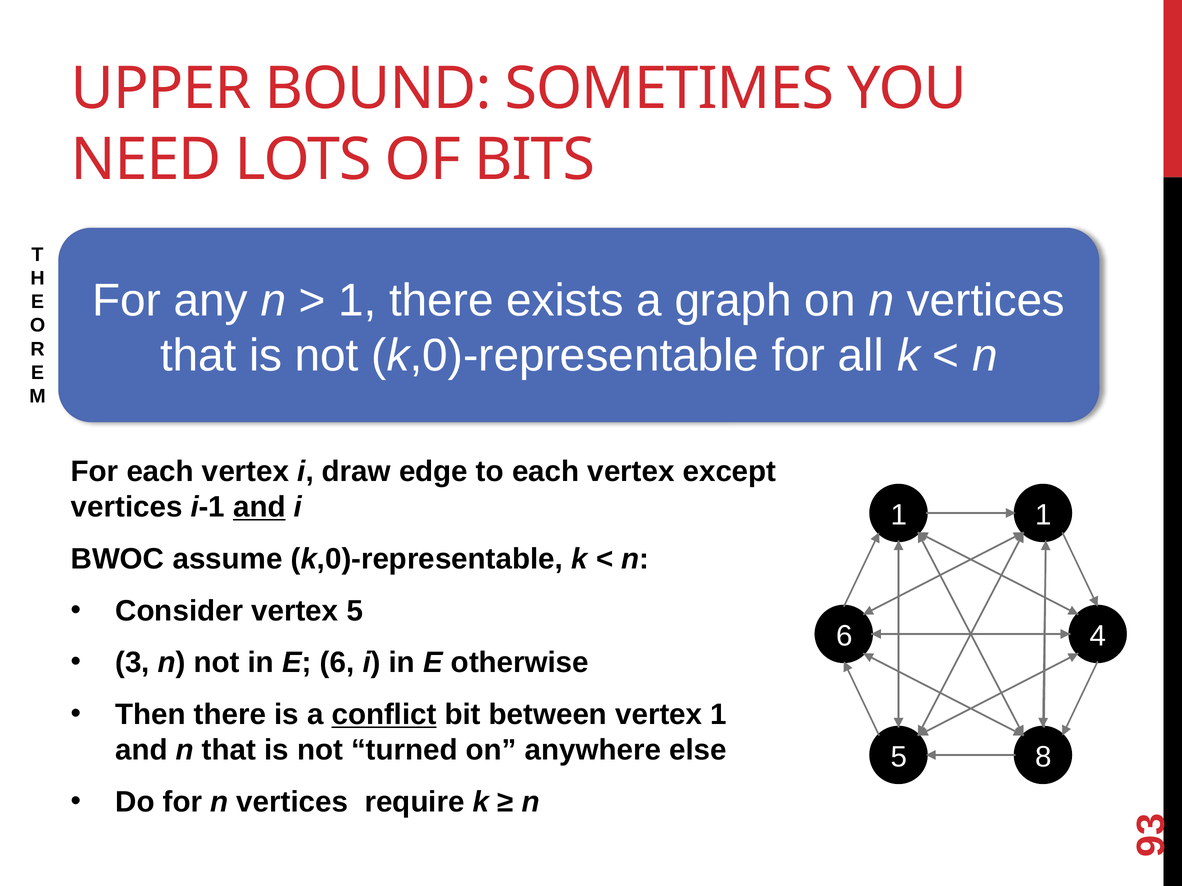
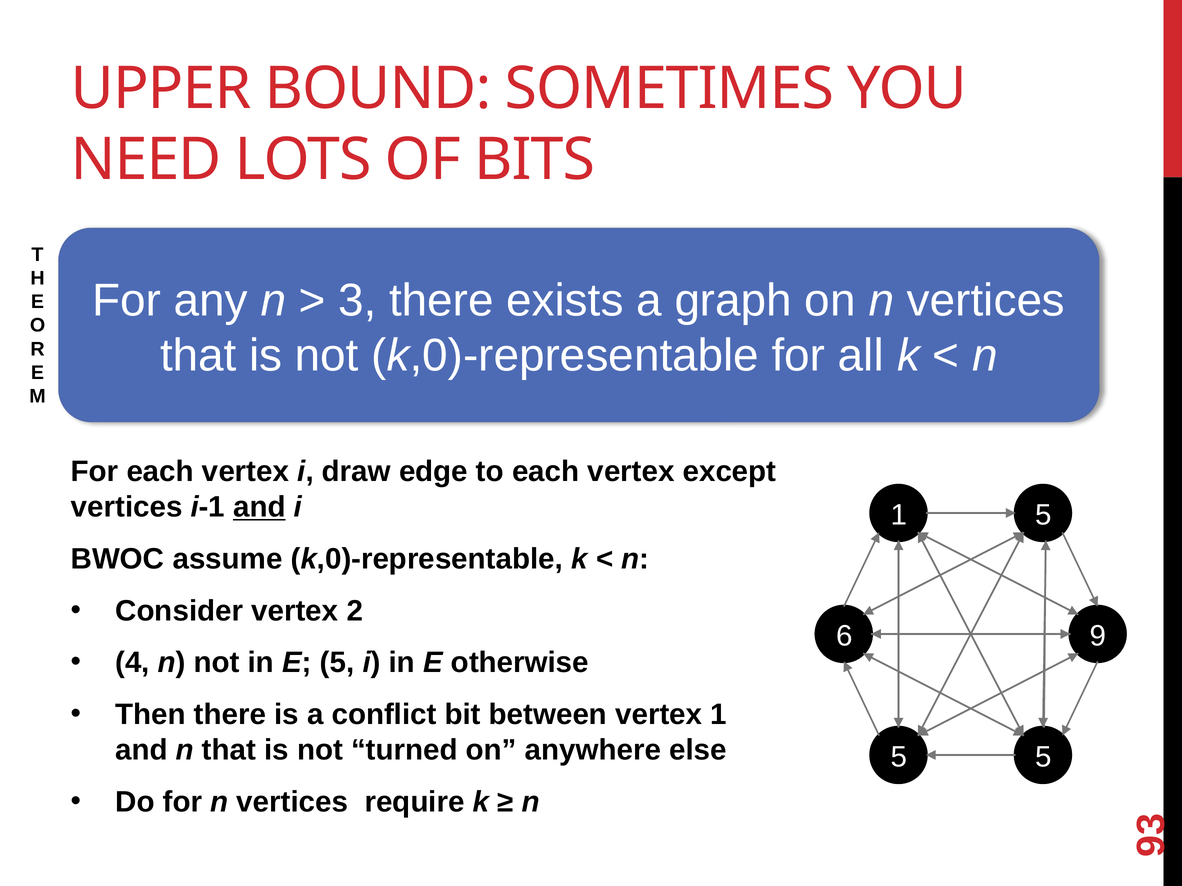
1 at (357, 301): 1 -> 3
1 1: 1 -> 5
vertex 5: 5 -> 2
6 4: 4 -> 9
3 at (132, 663): 3 -> 4
E 6: 6 -> 5
conflict underline: present -> none
5 8: 8 -> 5
